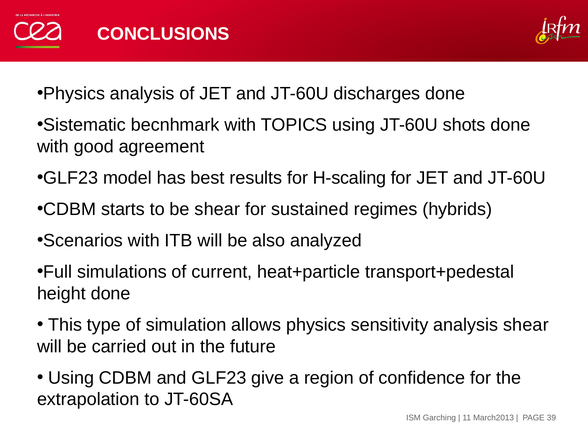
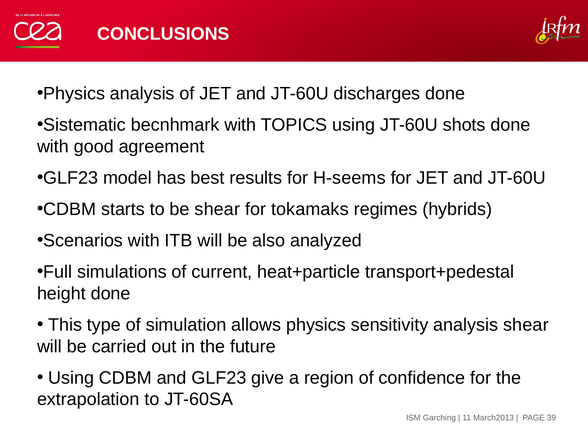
H-scaling: H-scaling -> H-seems
sustained: sustained -> tokamaks
